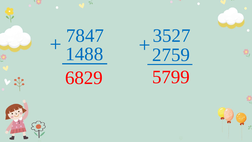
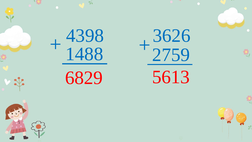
7847: 7847 -> 4398
3527: 3527 -> 3626
5799: 5799 -> 5613
